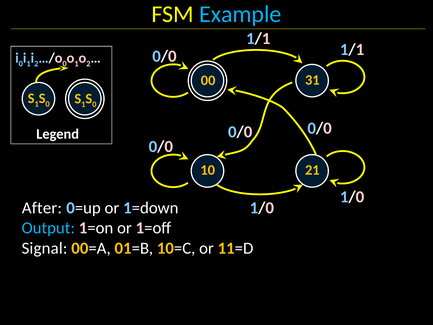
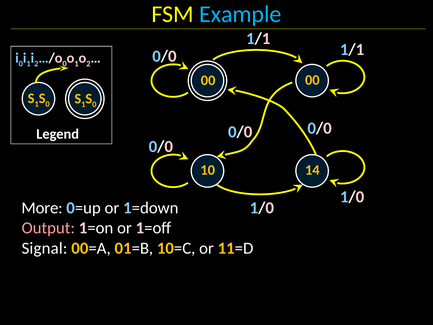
00 31: 31 -> 00
21: 21 -> 14
After: After -> More
Output colour: light blue -> pink
